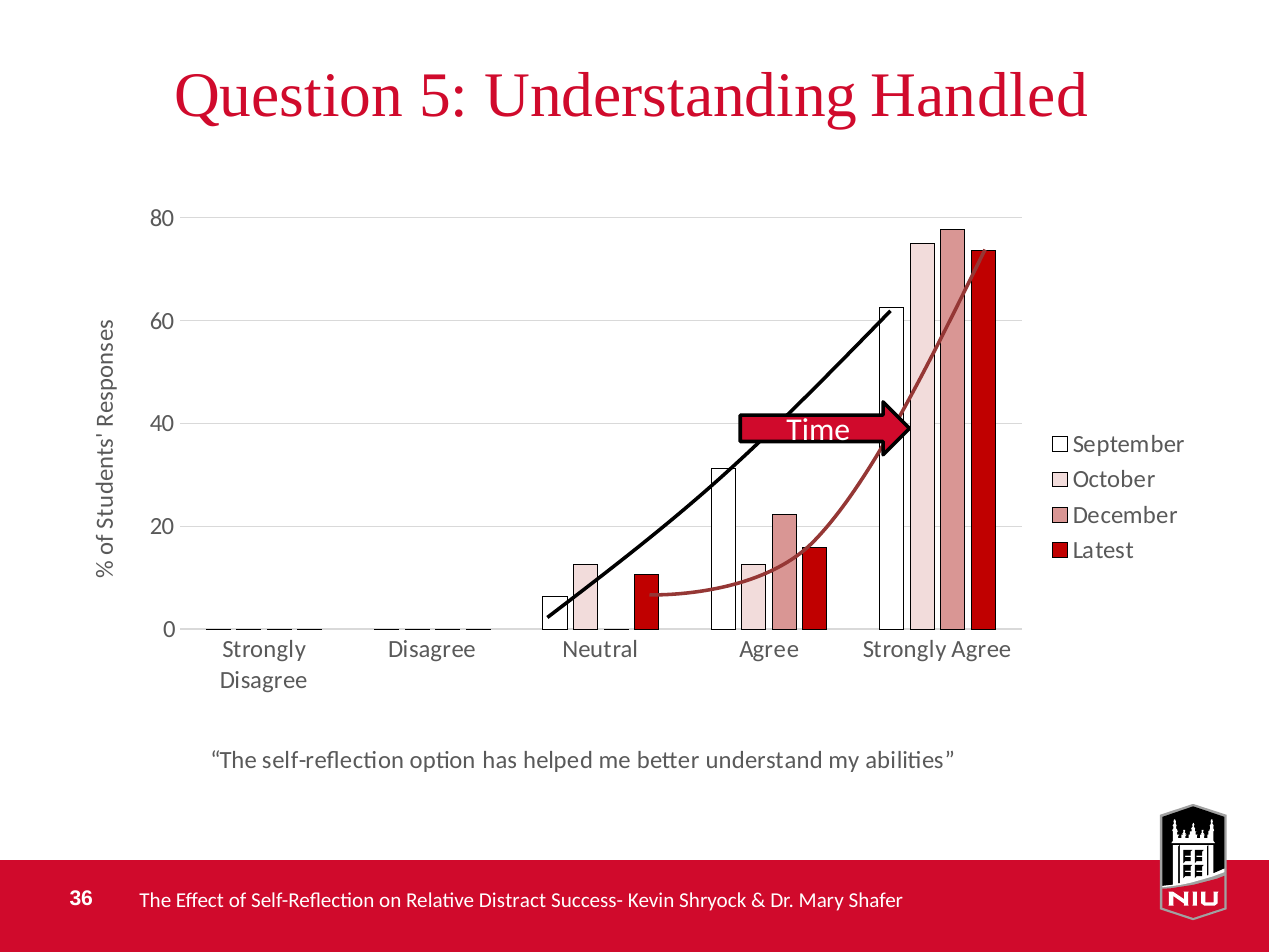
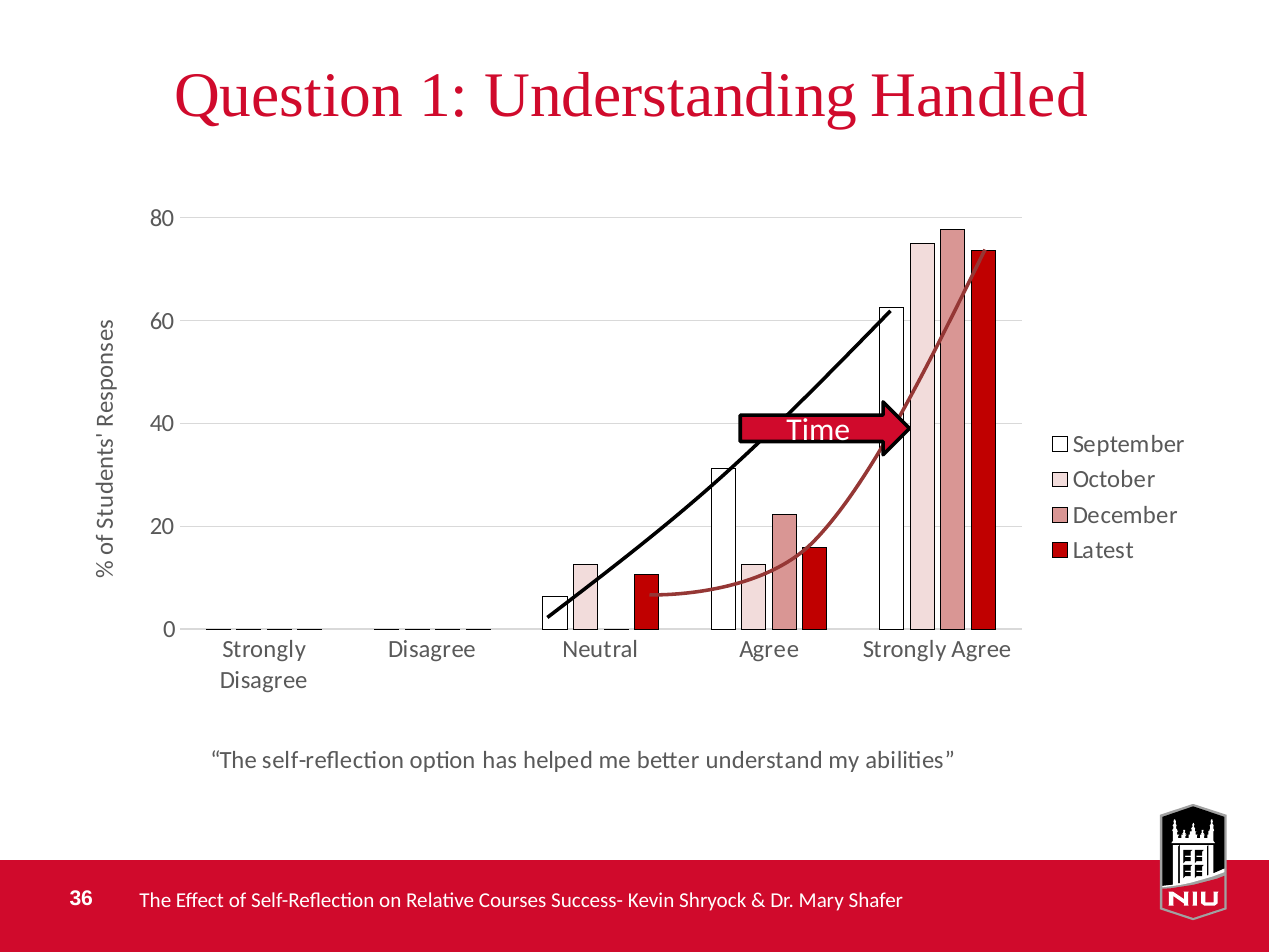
5: 5 -> 1
Distract: Distract -> Courses
